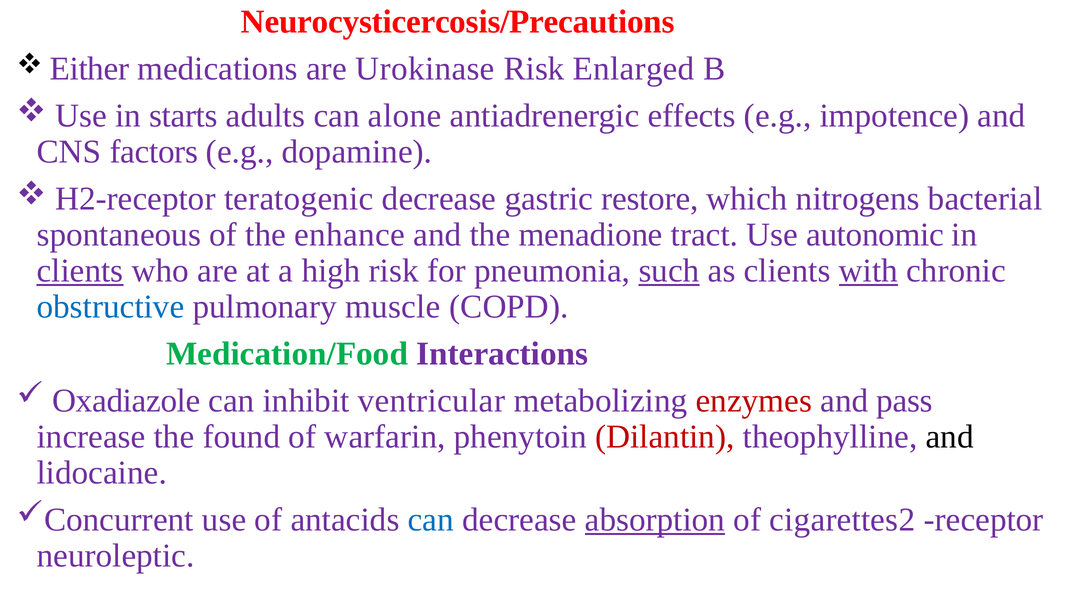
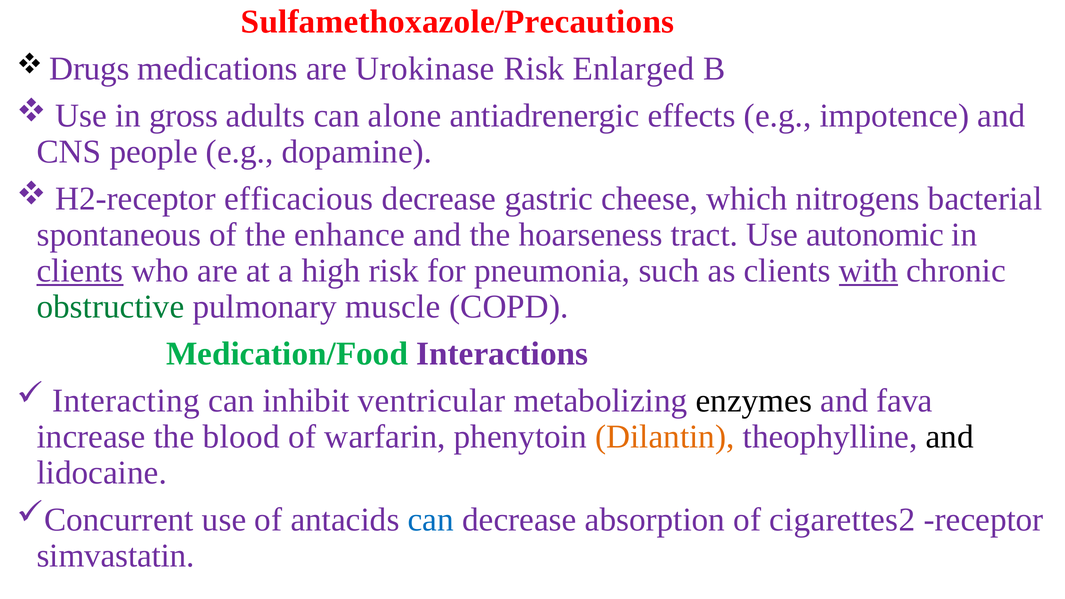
Neurocysticercosis/Precautions: Neurocysticercosis/Precautions -> Sulfamethoxazole/Precautions
Either: Either -> Drugs
starts: starts -> gross
factors: factors -> people
teratogenic: teratogenic -> efficacious
restore: restore -> cheese
menadione: menadione -> hoarseness
such underline: present -> none
obstructive colour: blue -> green
Oxadiazole: Oxadiazole -> Interacting
enzymes colour: red -> black
pass: pass -> fava
found: found -> blood
Dilantin colour: red -> orange
absorption underline: present -> none
neuroleptic: neuroleptic -> simvastatin
